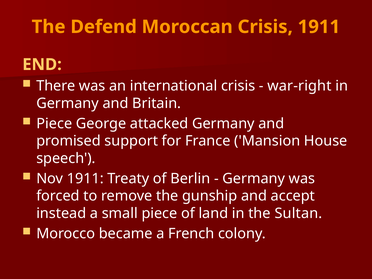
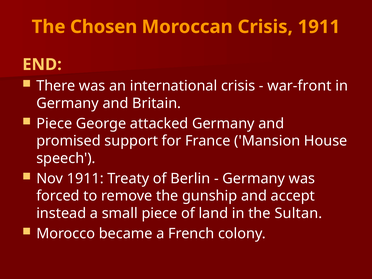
Defend: Defend -> Chosen
war-right: war-right -> war-front
